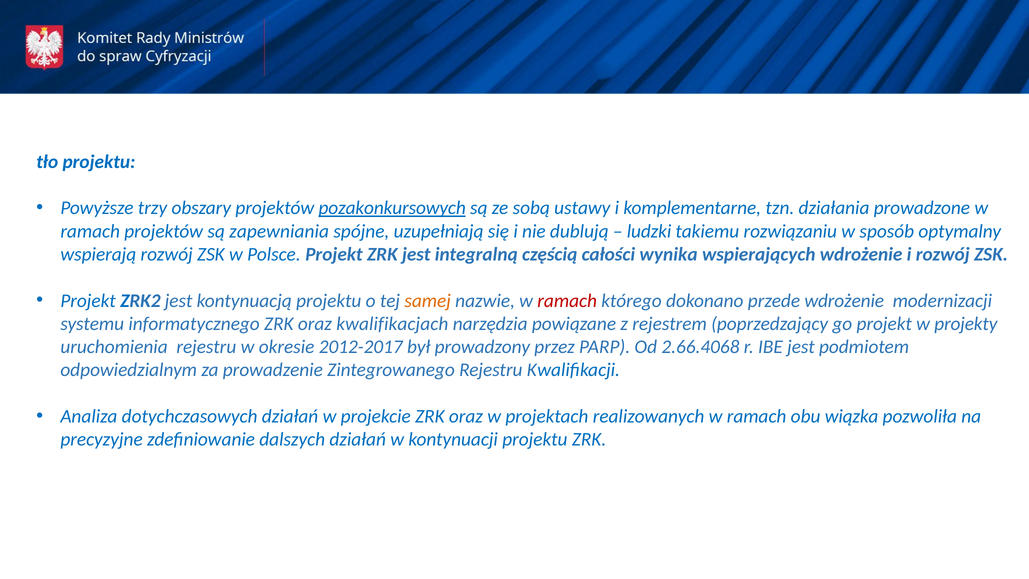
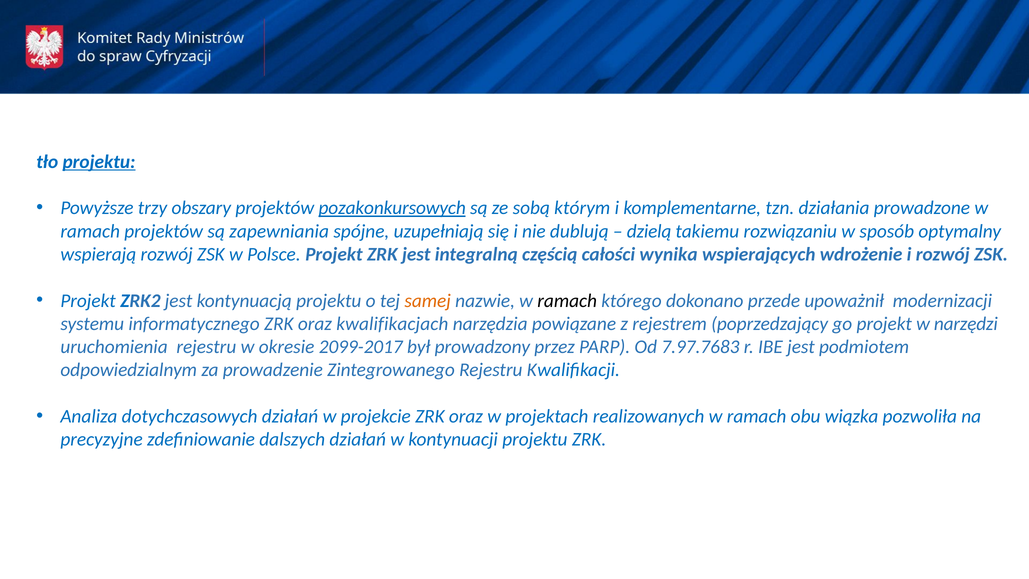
projektu at (99, 162) underline: none -> present
ustawy: ustawy -> którym
ludzki: ludzki -> dzielą
ramach at (567, 301) colour: red -> black
przede wdrożenie: wdrożenie -> upoważnił
projekty: projekty -> narzędzi
2012-2017: 2012-2017 -> 2099-2017
2.66.4068: 2.66.4068 -> 7.97.7683
